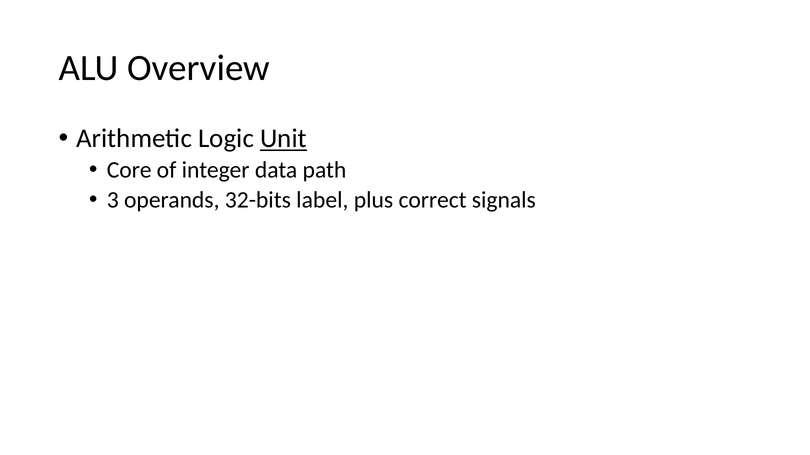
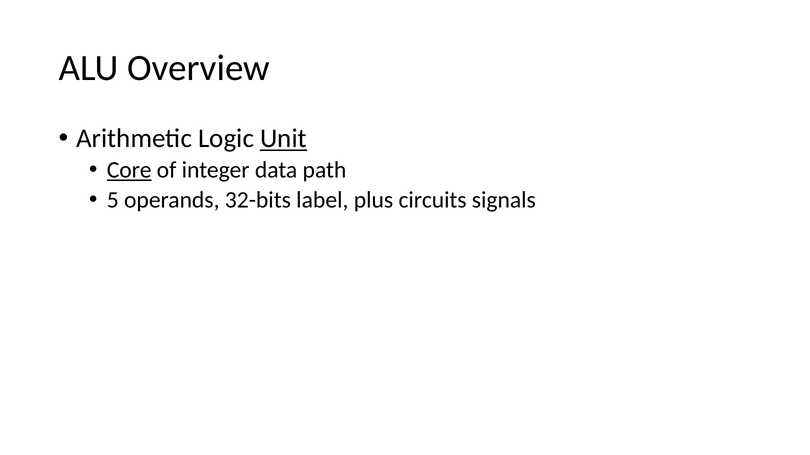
Core underline: none -> present
3: 3 -> 5
correct: correct -> circuits
